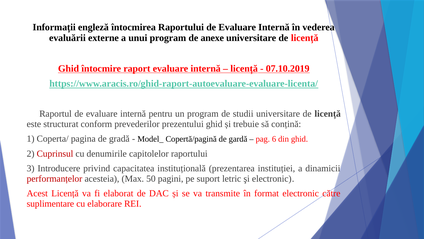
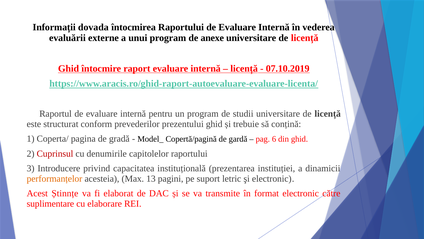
engleză: engleză -> dovada
performanțelor colour: red -> orange
50: 50 -> 13
Acest Licență: Licență -> Știnnțe
